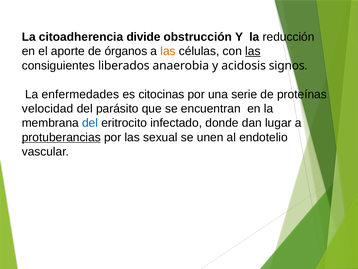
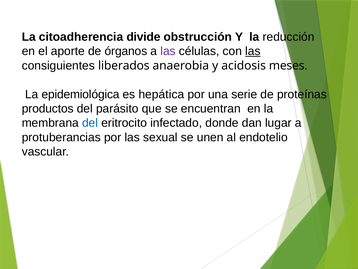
las at (168, 51) colour: orange -> purple
signos: signos -> meses
enfermedades: enfermedades -> epidemiológica
citocinas: citocinas -> hepática
velocidad: velocidad -> productos
protuberancias underline: present -> none
